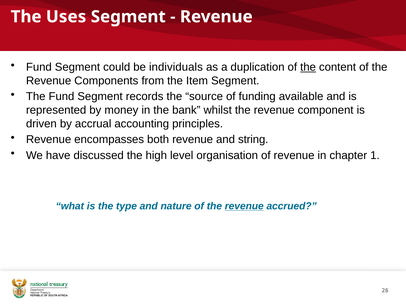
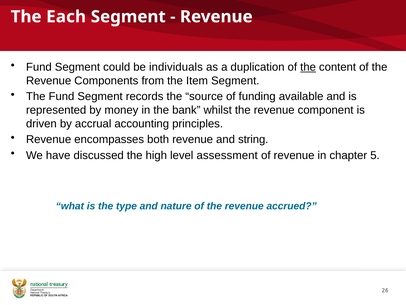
Uses: Uses -> Each
organisation: organisation -> assessment
1: 1 -> 5
revenue at (244, 206) underline: present -> none
